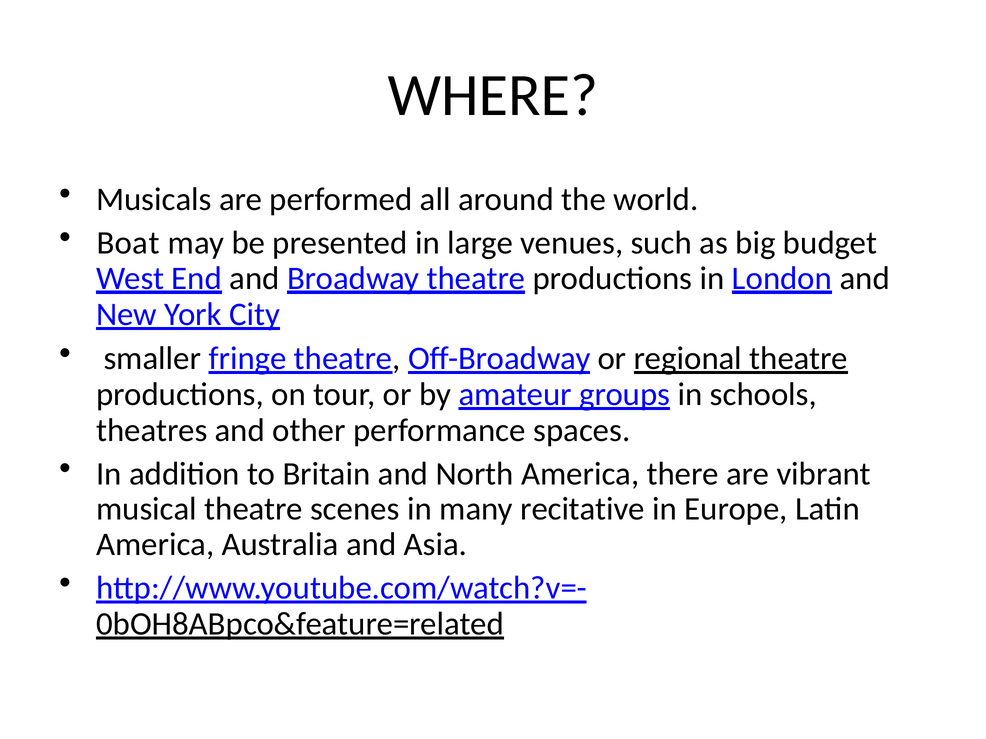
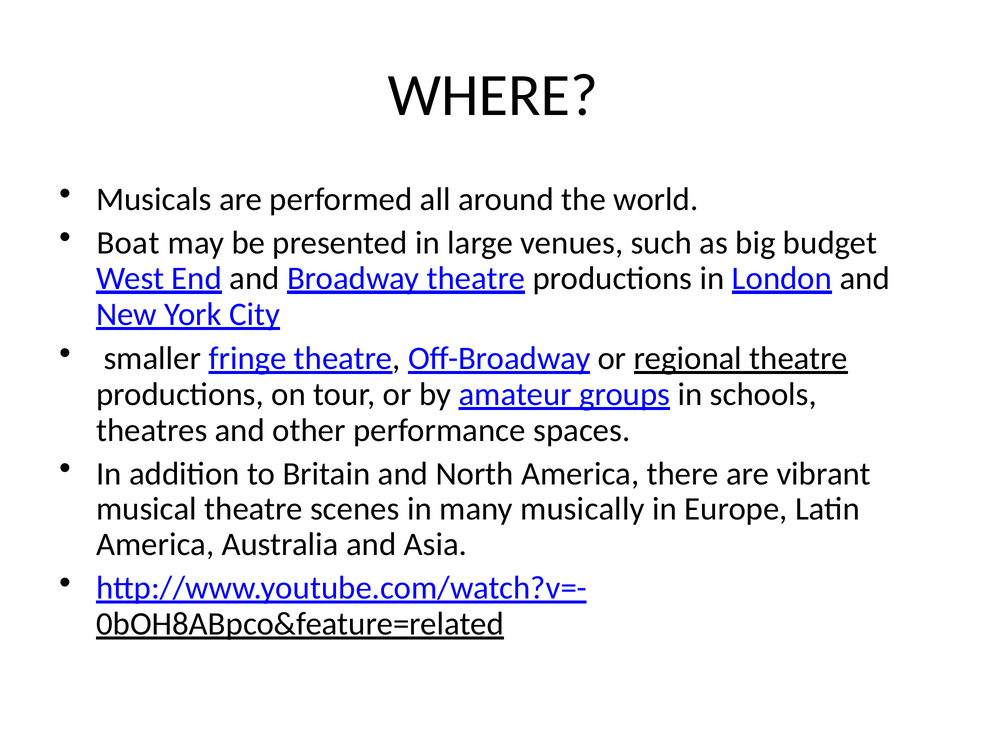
recitative: recitative -> musically
